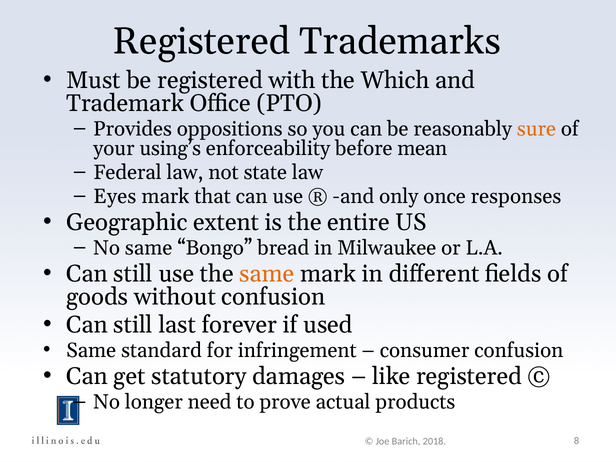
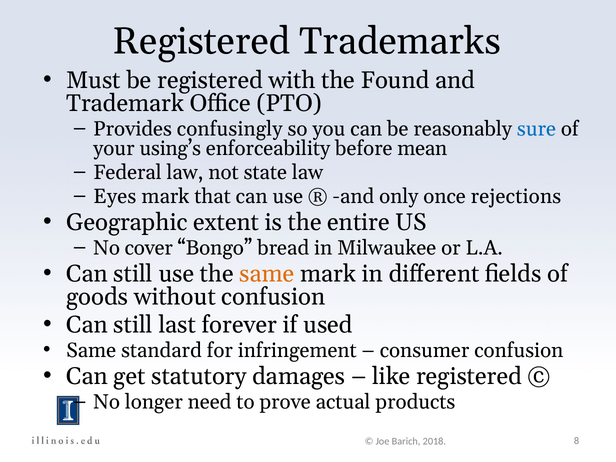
Which: Which -> Found
oppositions: oppositions -> confusingly
sure colour: orange -> blue
responses: responses -> rejections
No same: same -> cover
